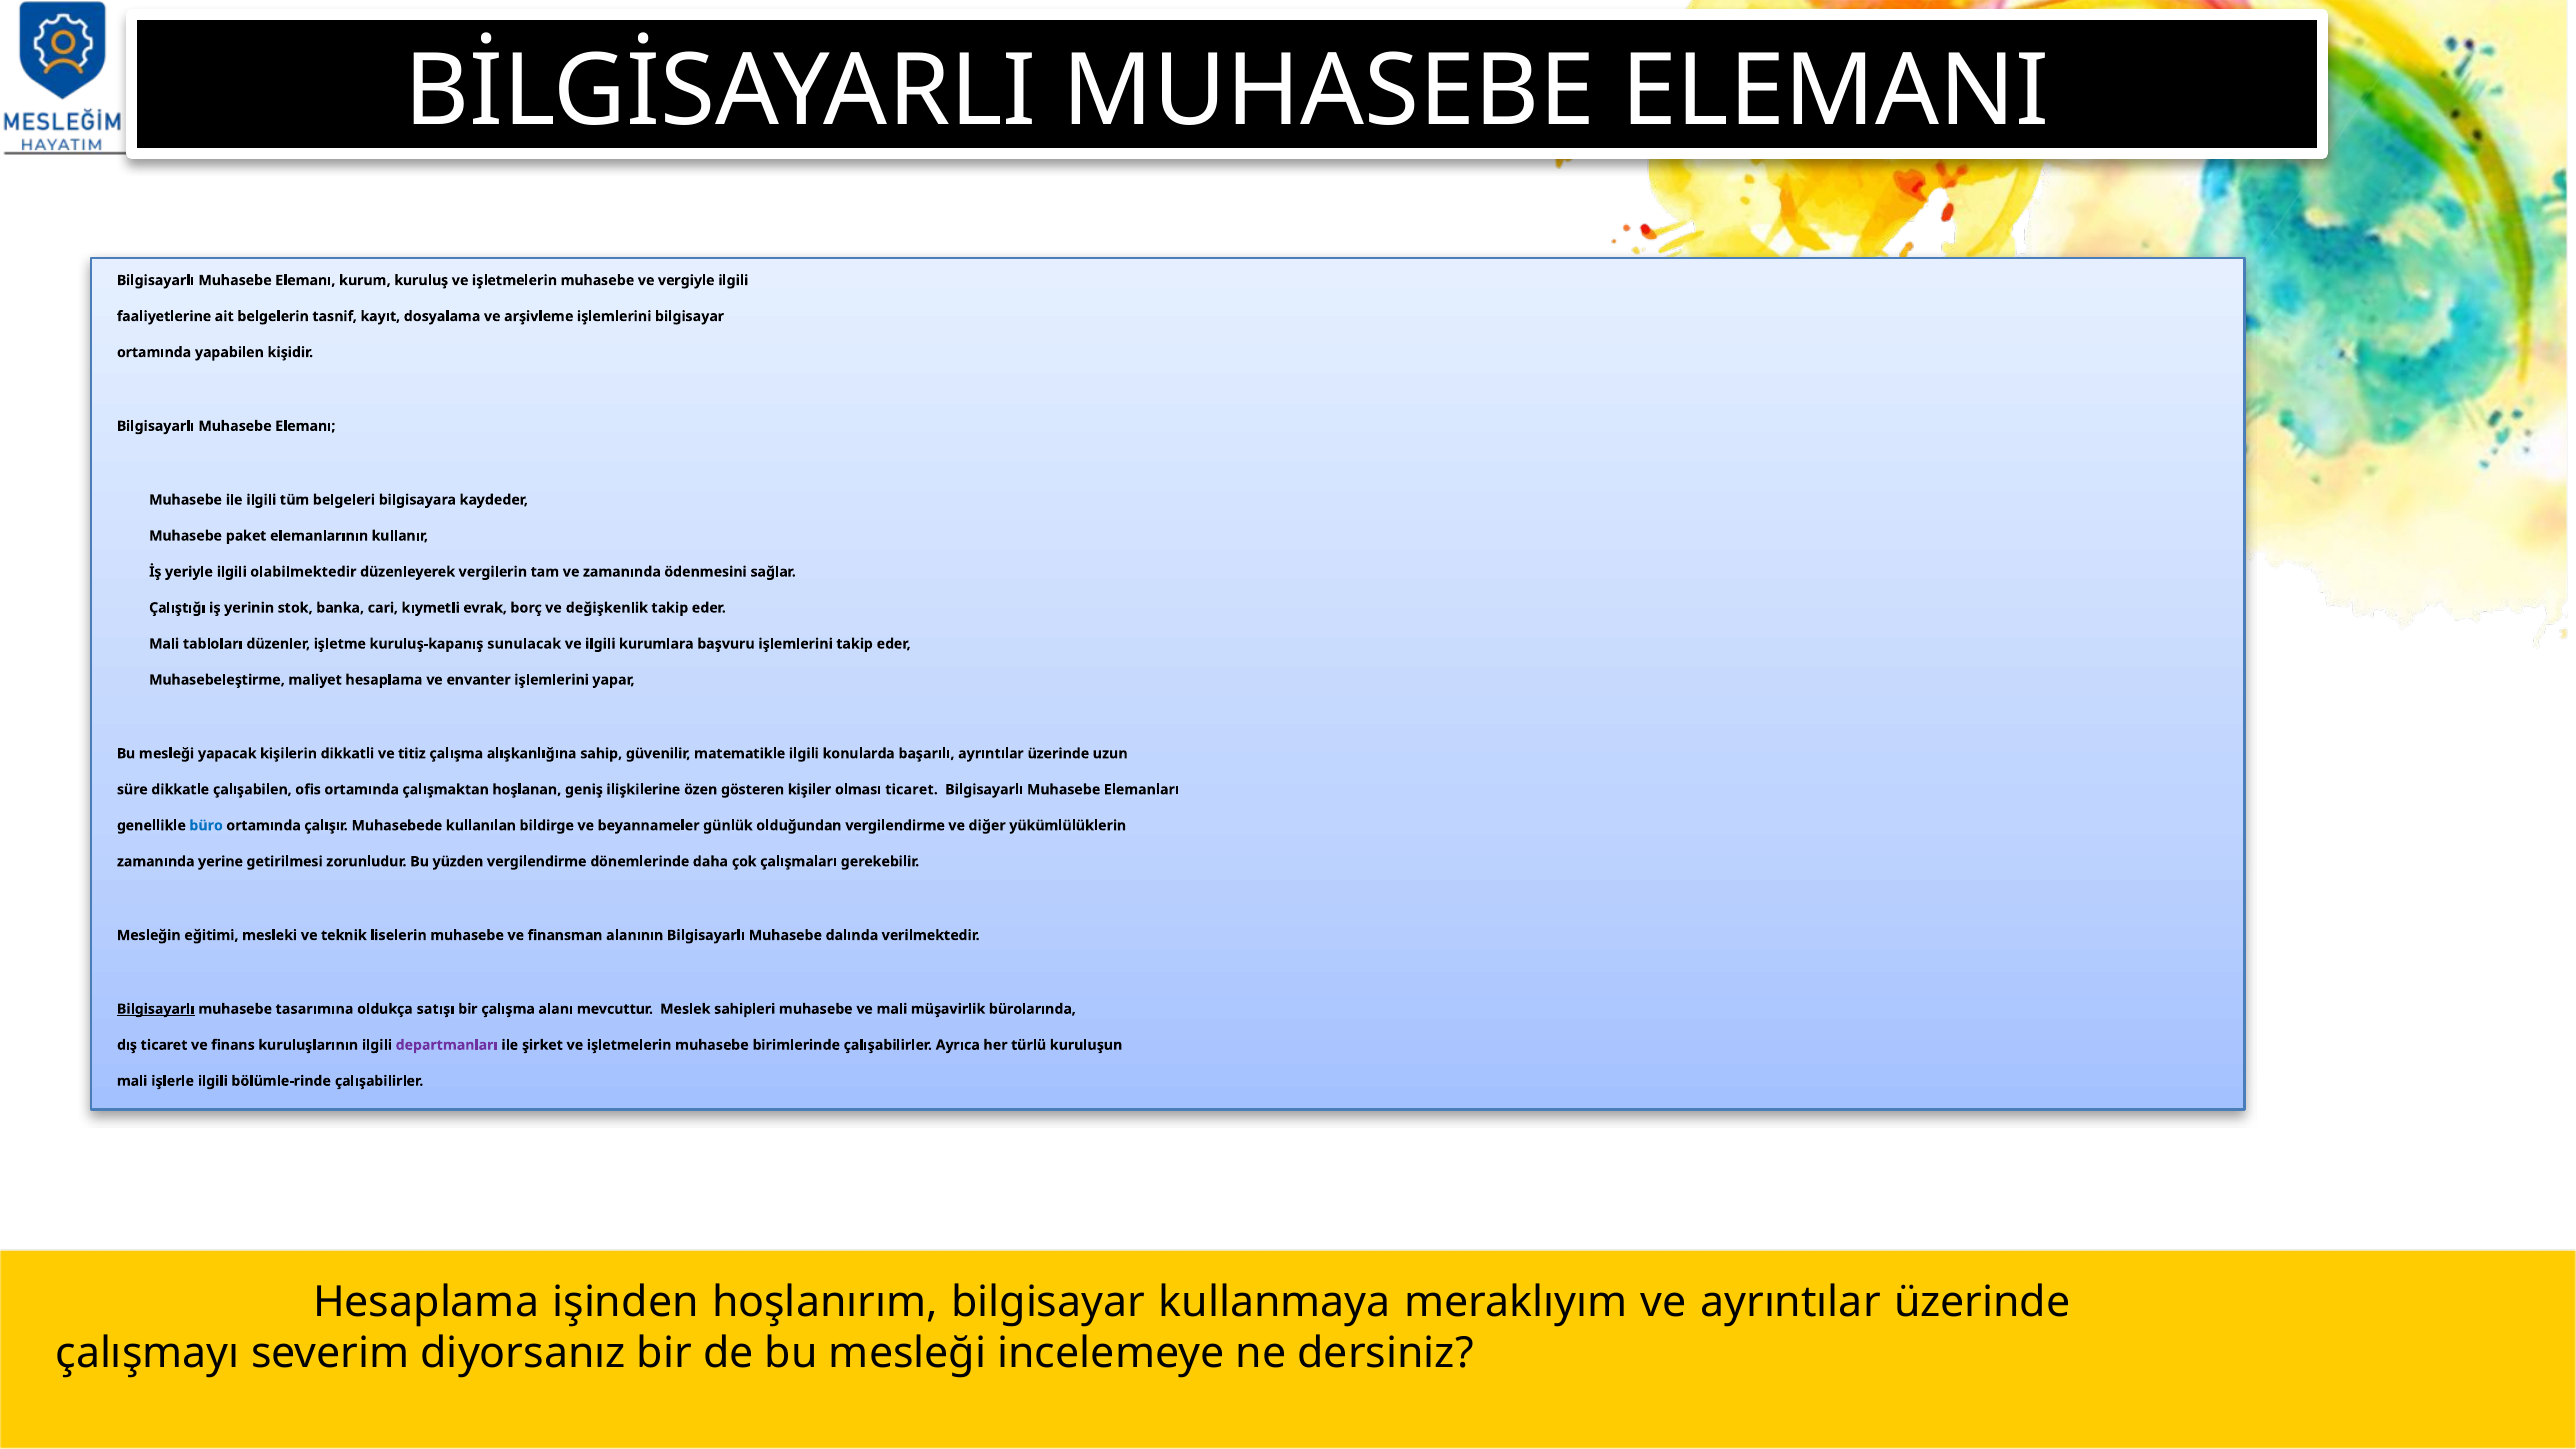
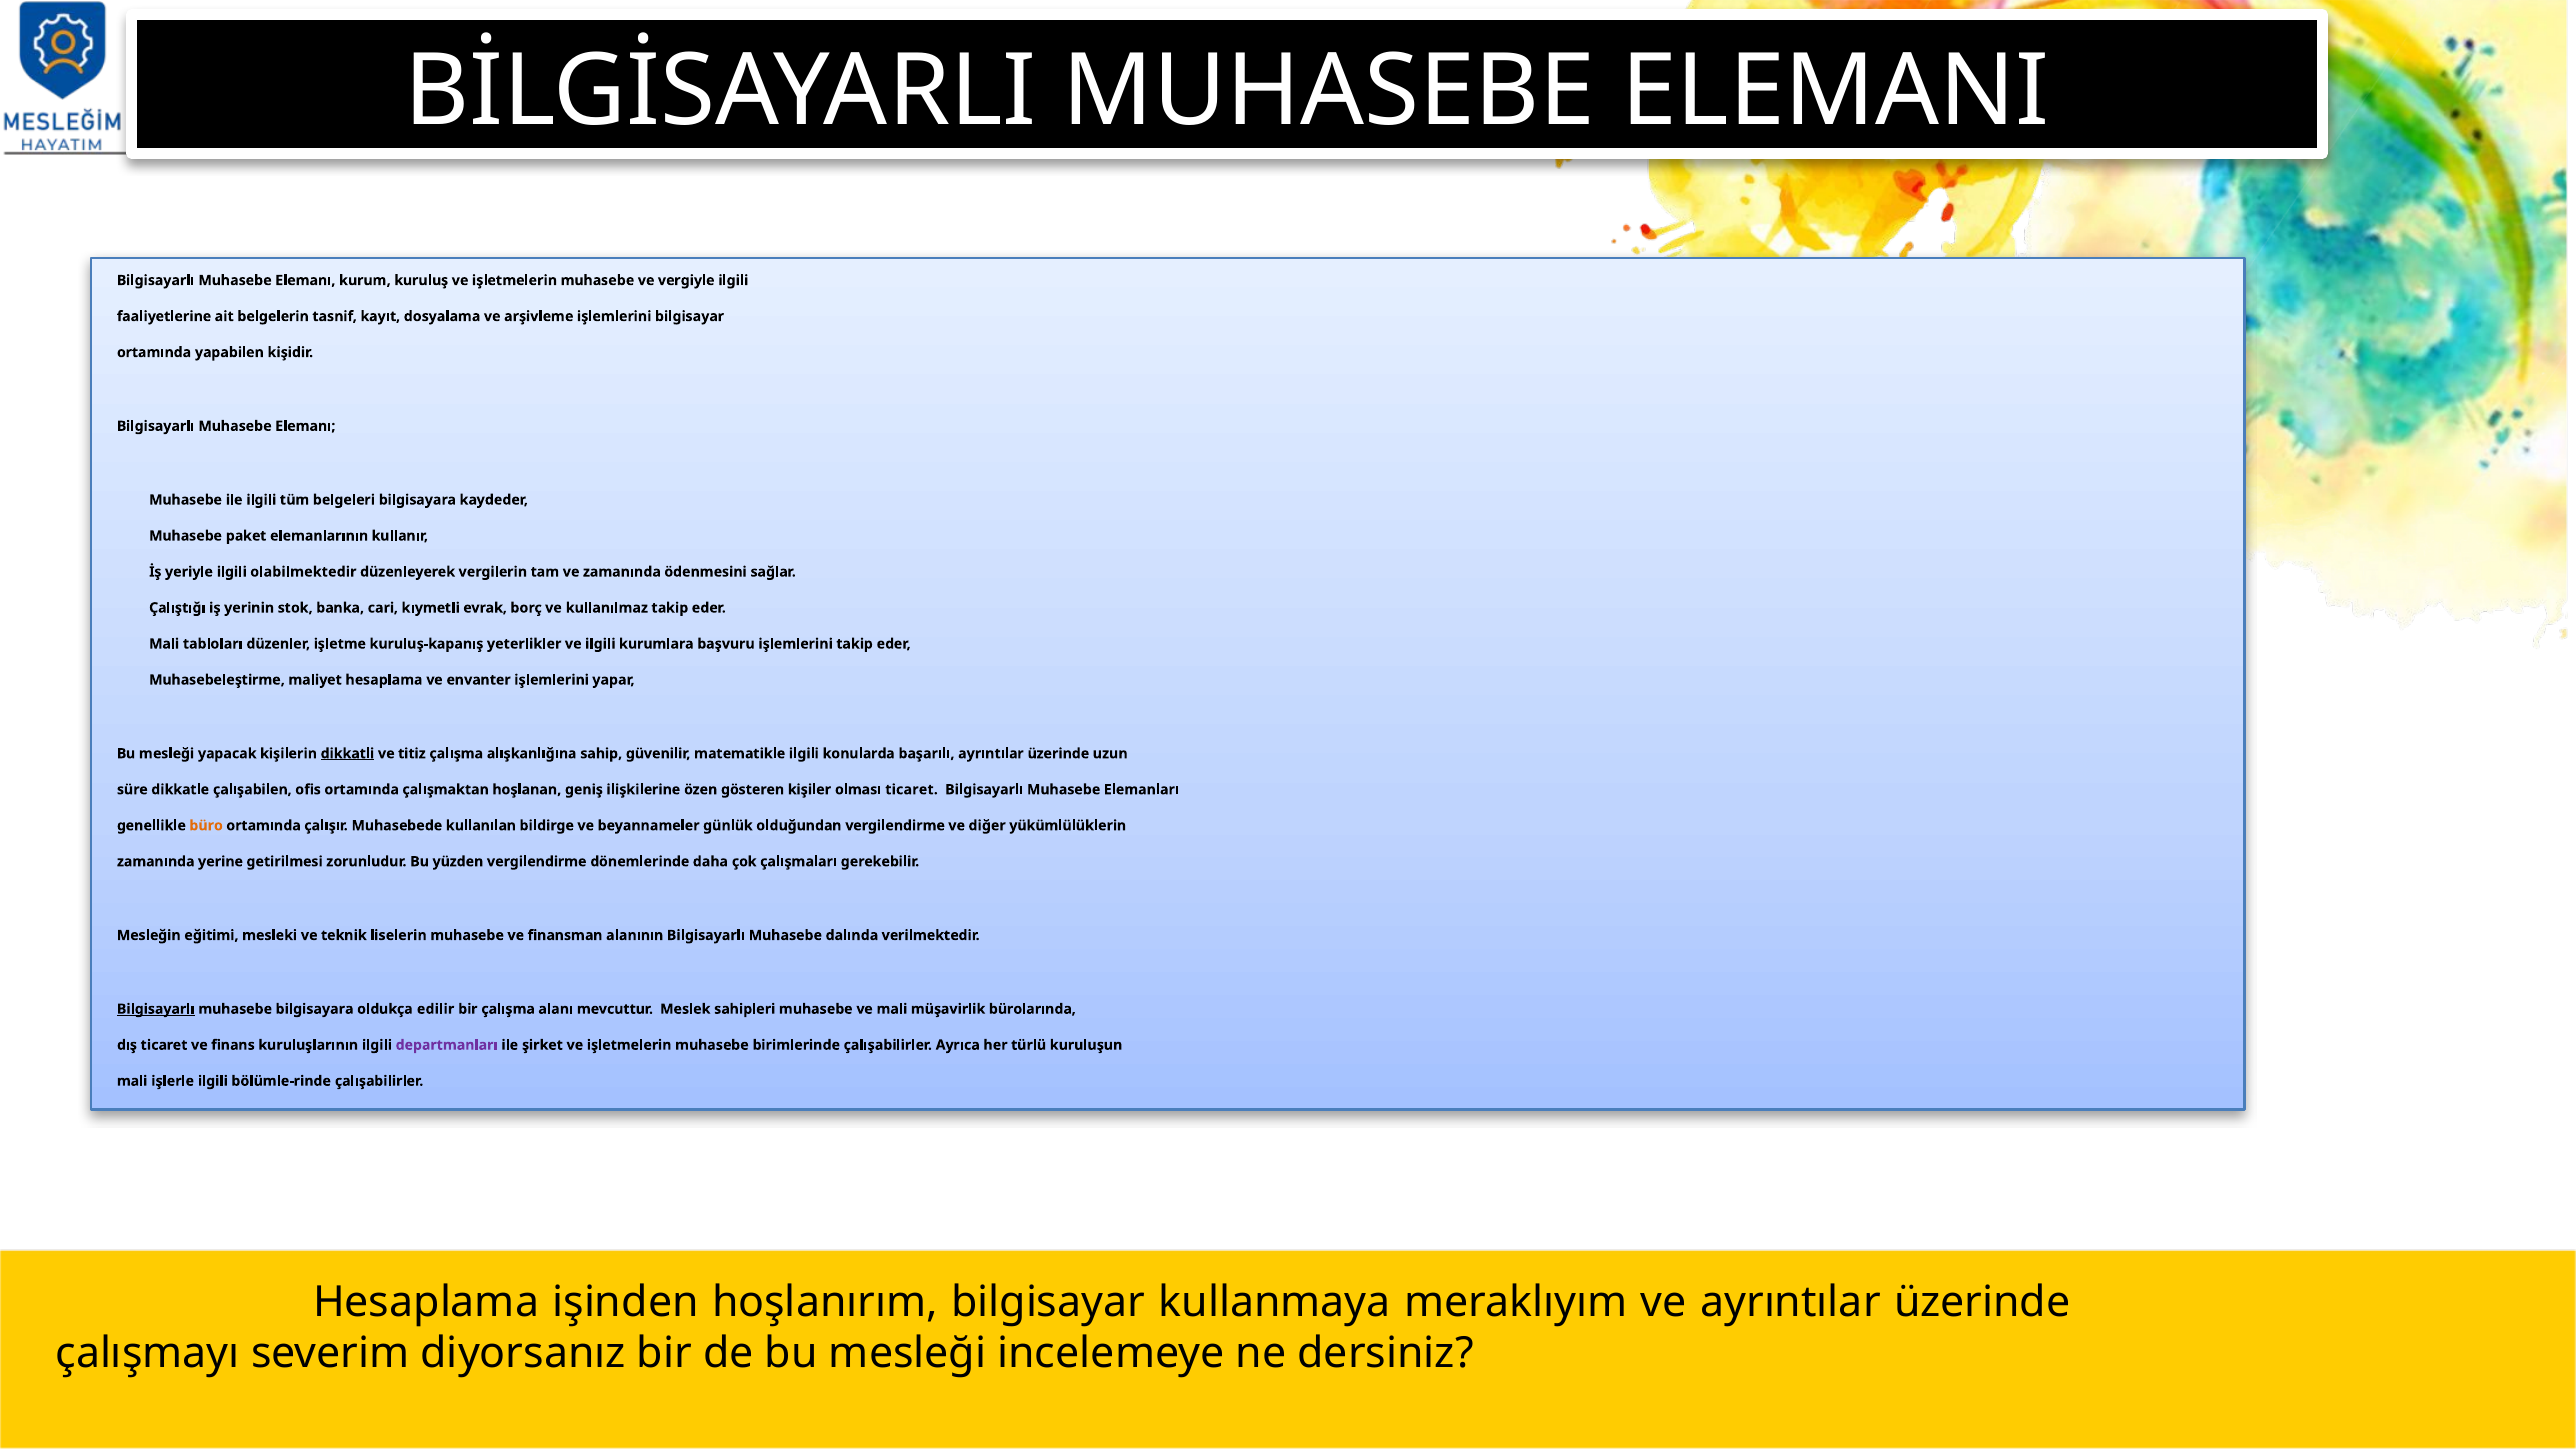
değişkenlik: değişkenlik -> kullanılmaz
sunulacak: sunulacak -> yeterlikler
dikkatli underline: none -> present
büro colour: blue -> orange
muhasebe tasarımına: tasarımına -> bilgisayara
satışı: satışı -> edilir
